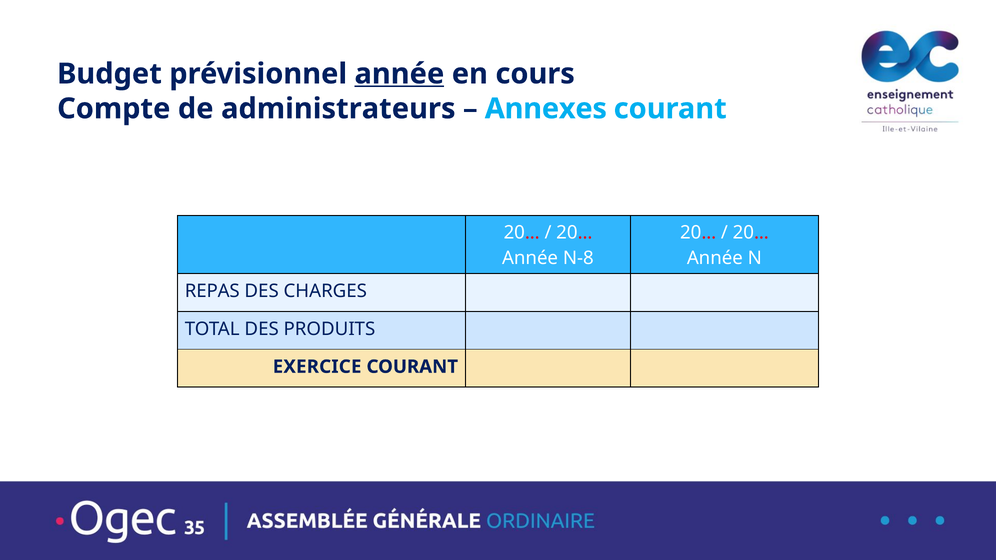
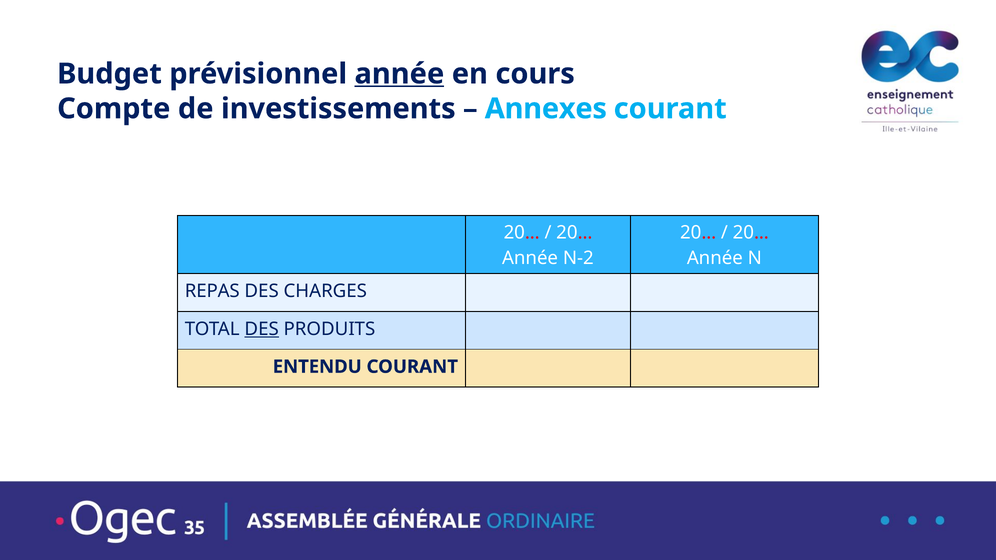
administrateurs: administrateurs -> investissements
N-8: N-8 -> N-2
DES at (262, 329) underline: none -> present
EXERCICE: EXERCICE -> ENTENDU
